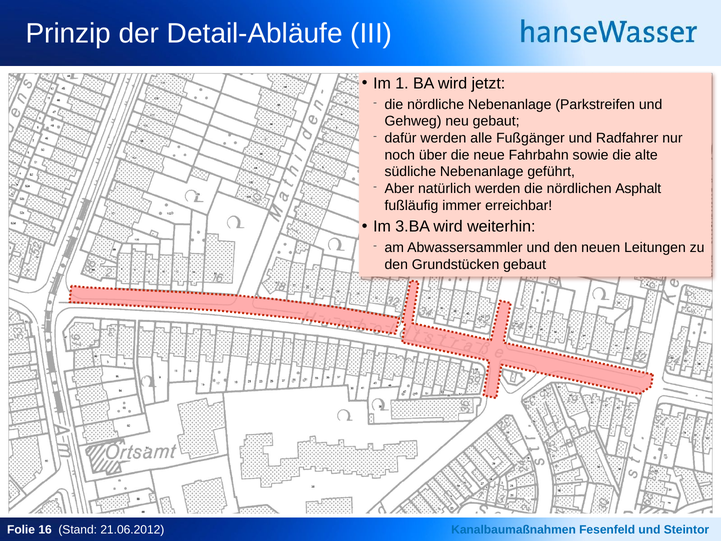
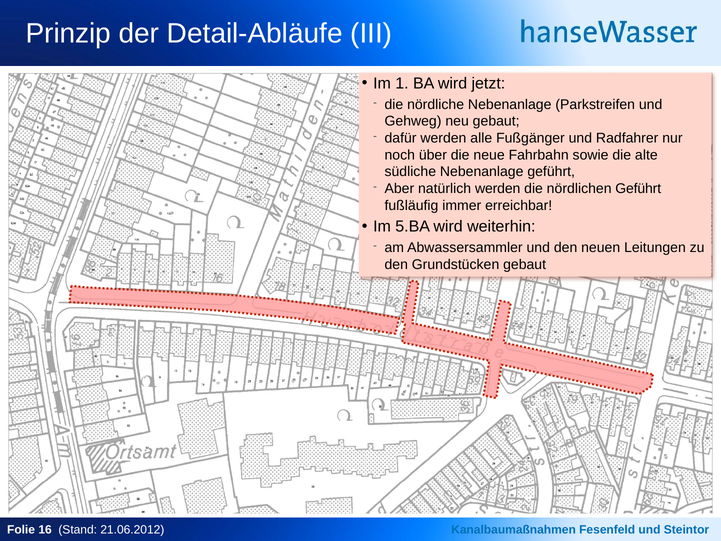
nördlichen Asphalt: Asphalt -> Geführt
3.BA: 3.BA -> 5.BA
